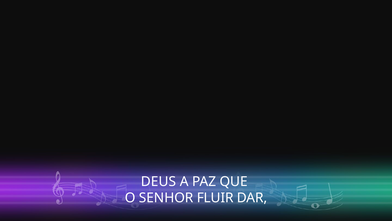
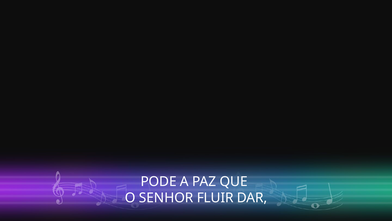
DEUS: DEUS -> PODE
